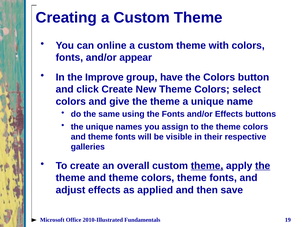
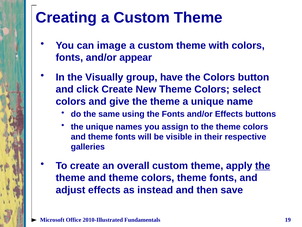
online: online -> image
Improve: Improve -> Visually
theme at (207, 165) underline: present -> none
applied: applied -> instead
